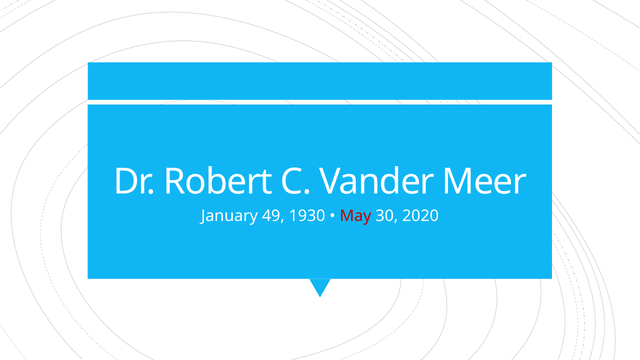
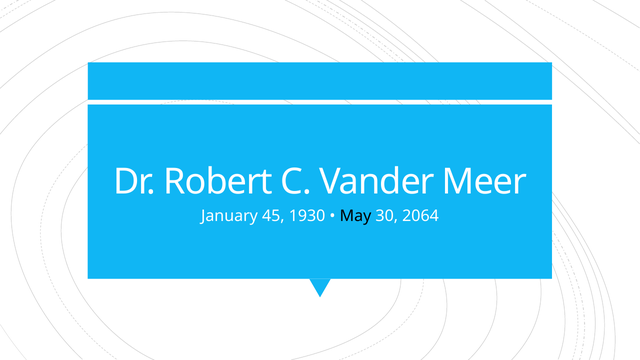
49: 49 -> 45
May colour: red -> black
2020: 2020 -> 2064
